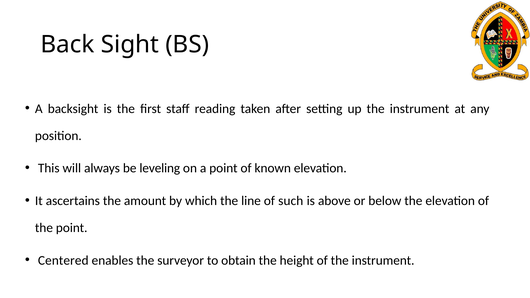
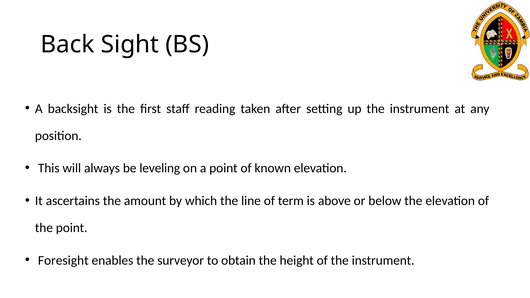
such: such -> term
Centered: Centered -> Foresight
